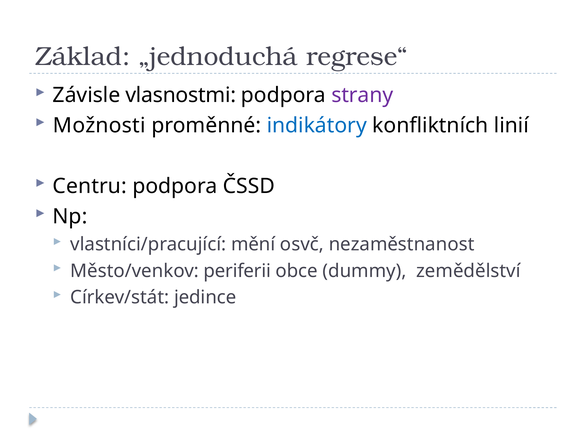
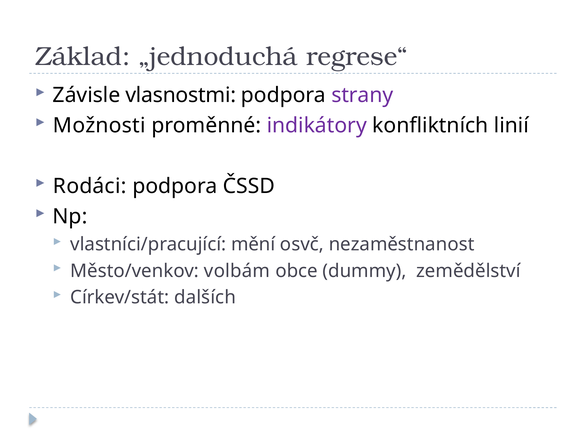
indikátory colour: blue -> purple
Centru: Centru -> Rodáci
periferii: periferii -> volbám
jedince: jedince -> dalších
